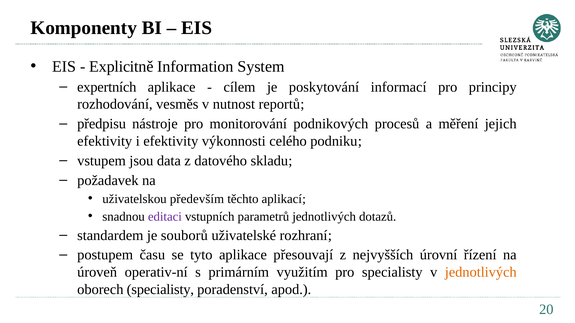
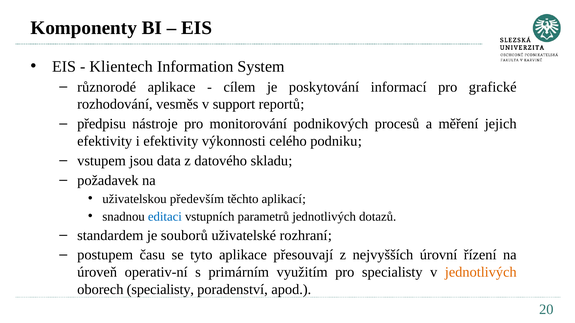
Explicitně: Explicitně -> Klientech
expertních: expertních -> různorodé
principy: principy -> grafické
nutnost: nutnost -> support
editaci colour: purple -> blue
